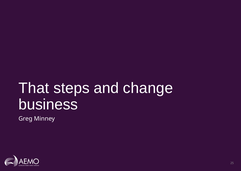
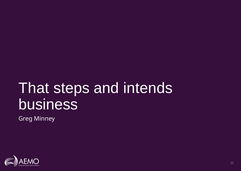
change: change -> intends
